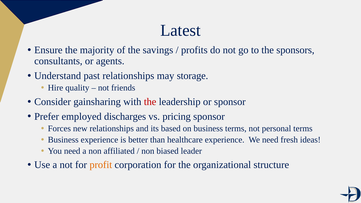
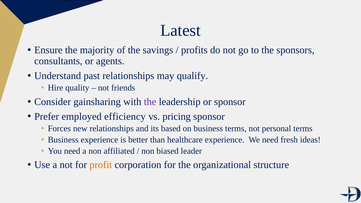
storage: storage -> qualify
the at (150, 102) colour: red -> purple
discharges: discharges -> efficiency
